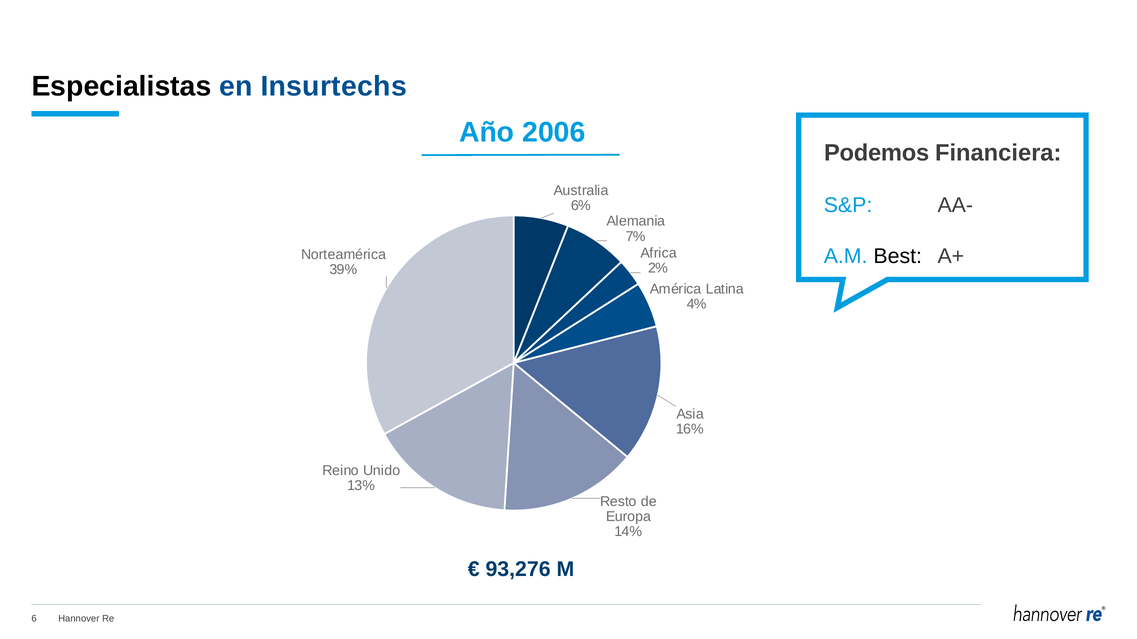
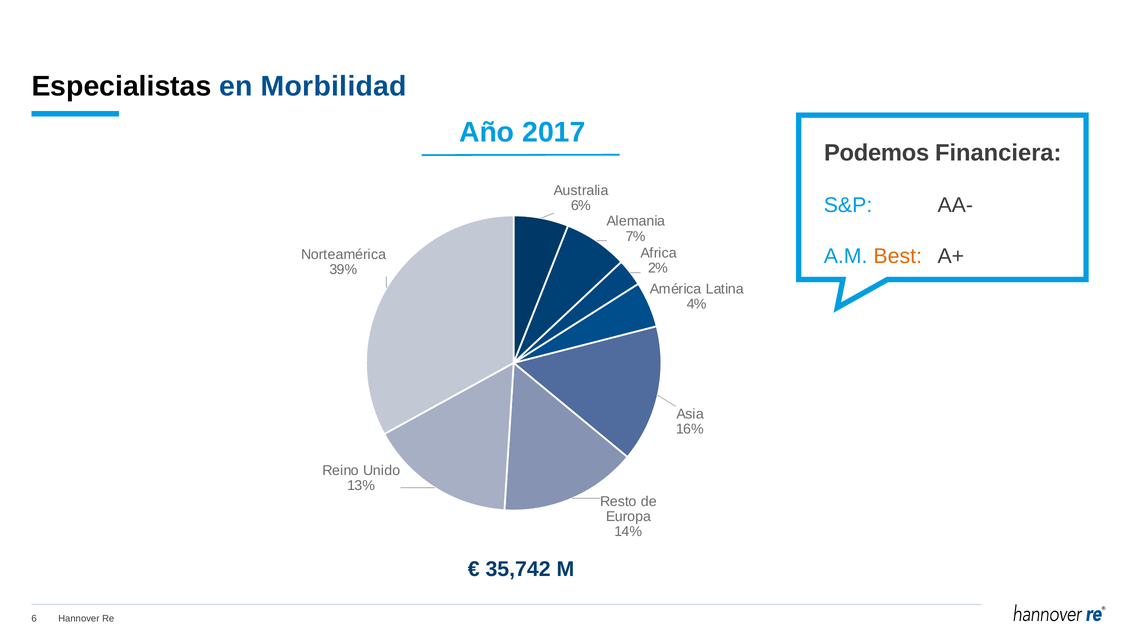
Insurtechs: Insurtechs -> Morbilidad
2006: 2006 -> 2017
Best colour: black -> orange
93,276: 93,276 -> 35,742
